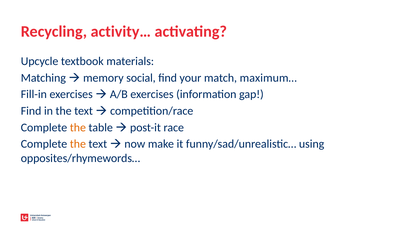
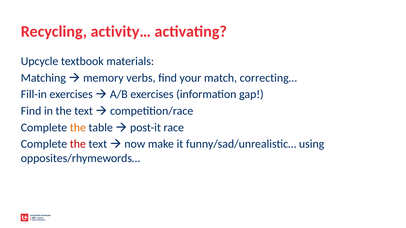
social: social -> verbs
maximum…: maximum… -> correcting…
the at (78, 144) colour: orange -> red
